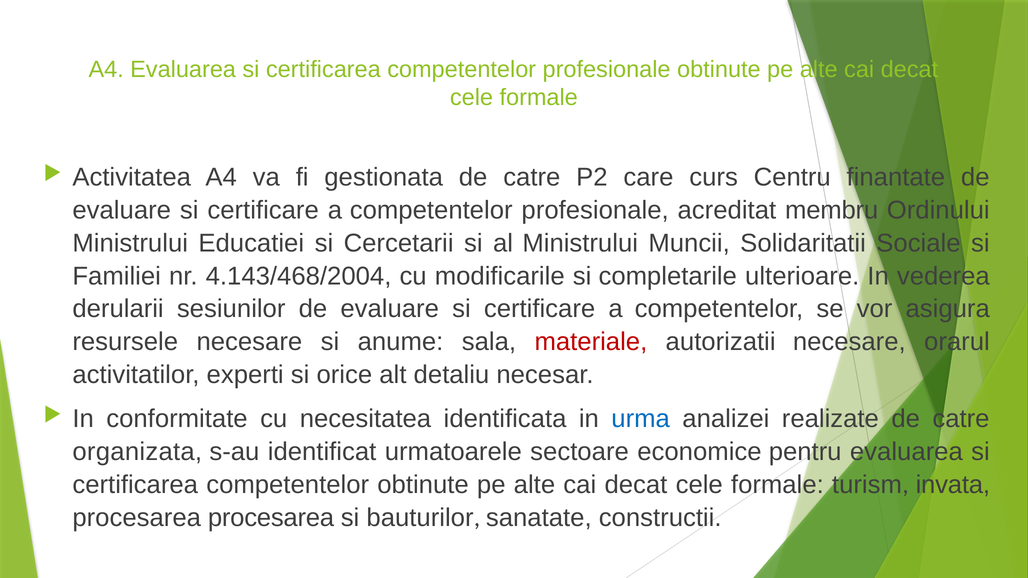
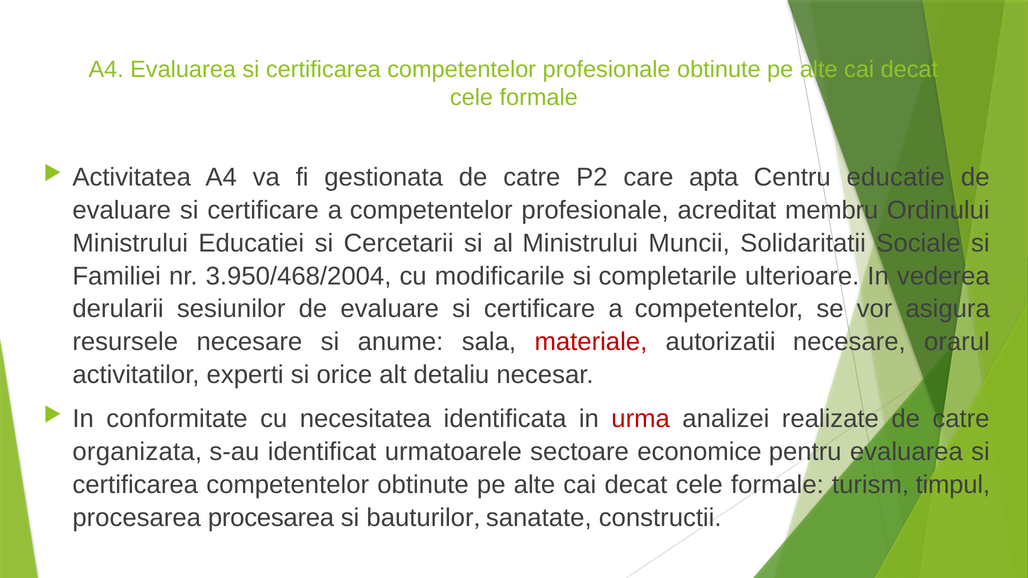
curs: curs -> apta
finantate: finantate -> educatie
4.143/468/2004: 4.143/468/2004 -> 3.950/468/2004
urma colour: blue -> red
invata: invata -> timpul
